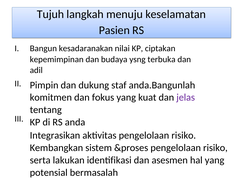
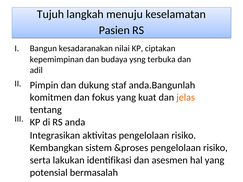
jelas colour: purple -> orange
